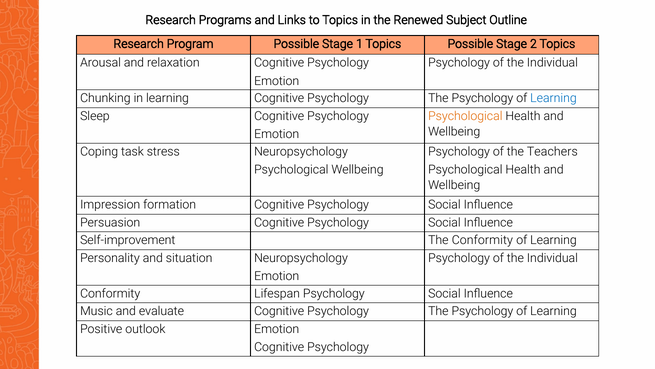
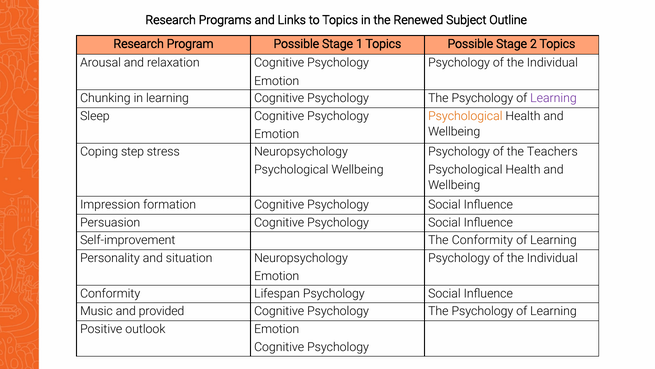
Learning at (553, 98) colour: blue -> purple
task: task -> step
evaluate: evaluate -> provided
